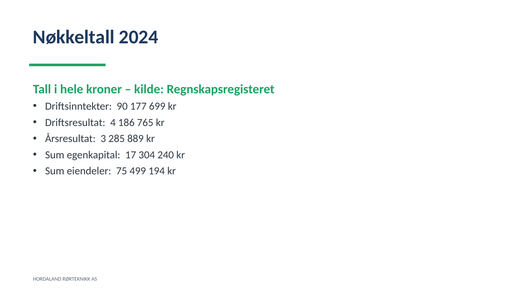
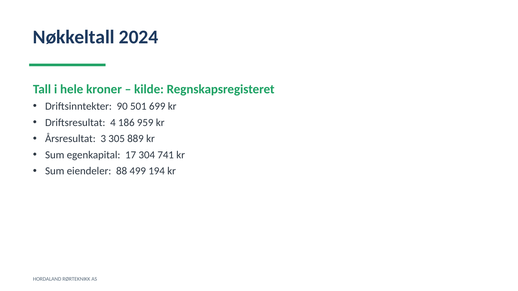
177: 177 -> 501
765: 765 -> 959
285: 285 -> 305
240: 240 -> 741
75: 75 -> 88
